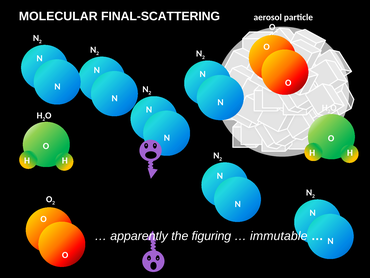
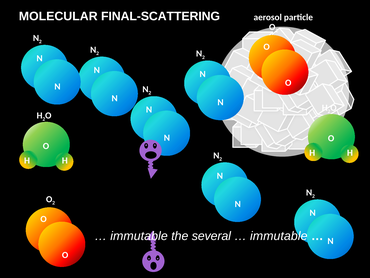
apparently at (139, 236): apparently -> immutable
figuring: figuring -> several
